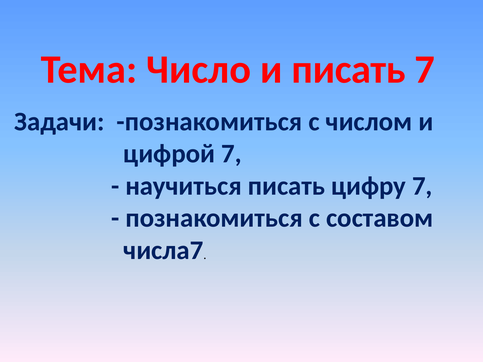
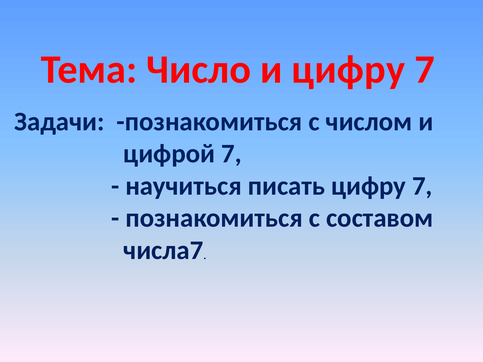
и писать: писать -> цифру
